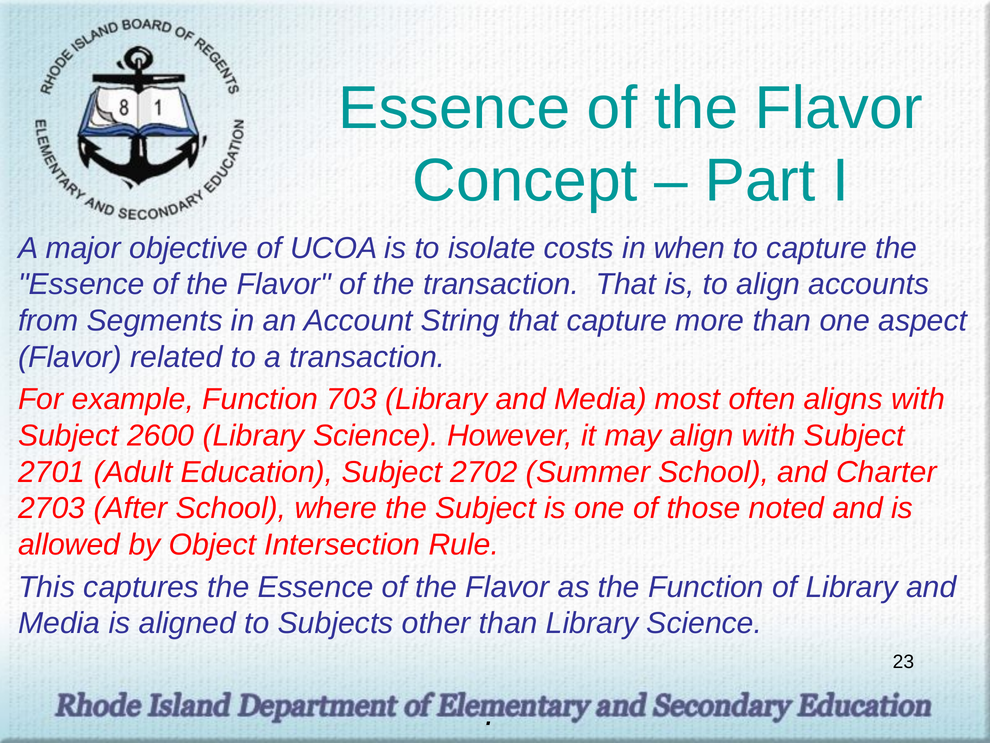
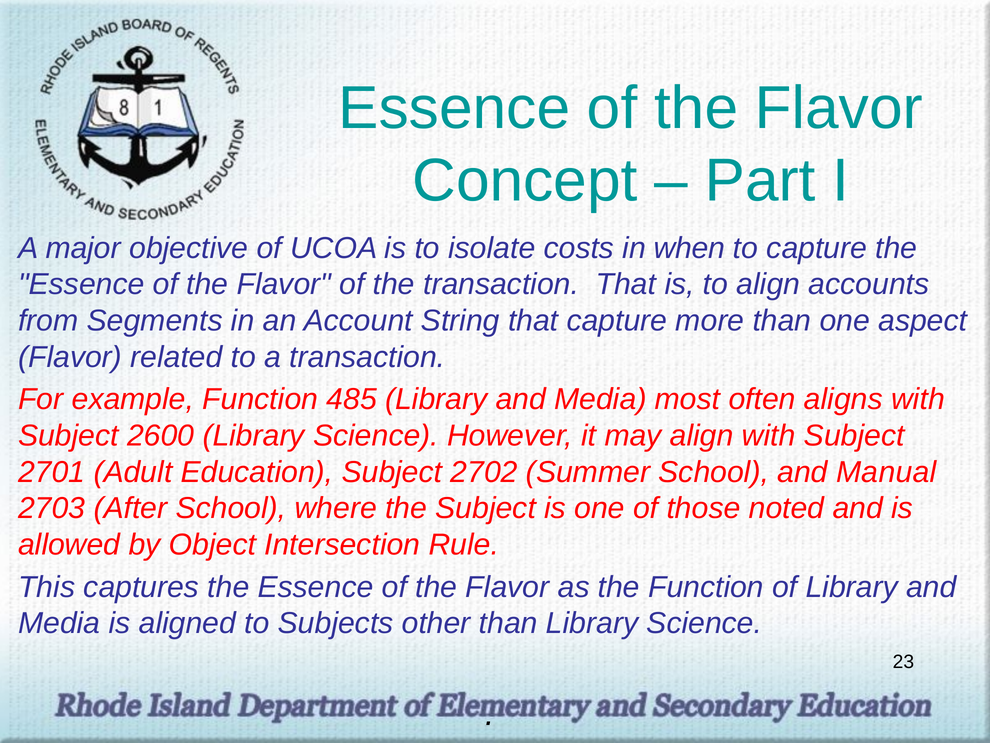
703: 703 -> 485
Charter: Charter -> Manual
